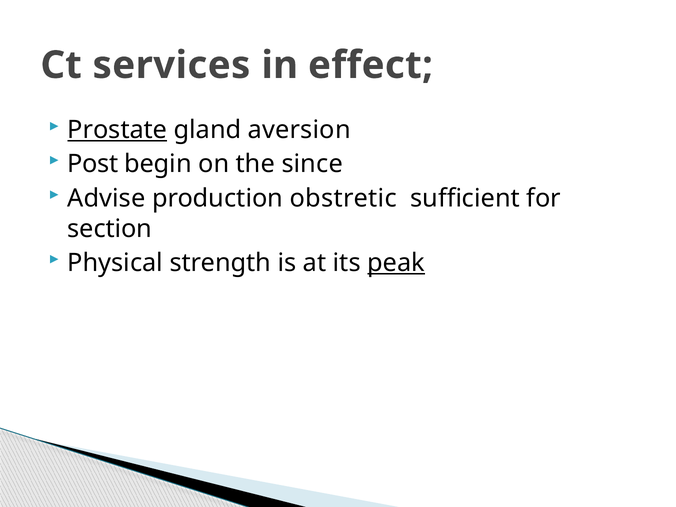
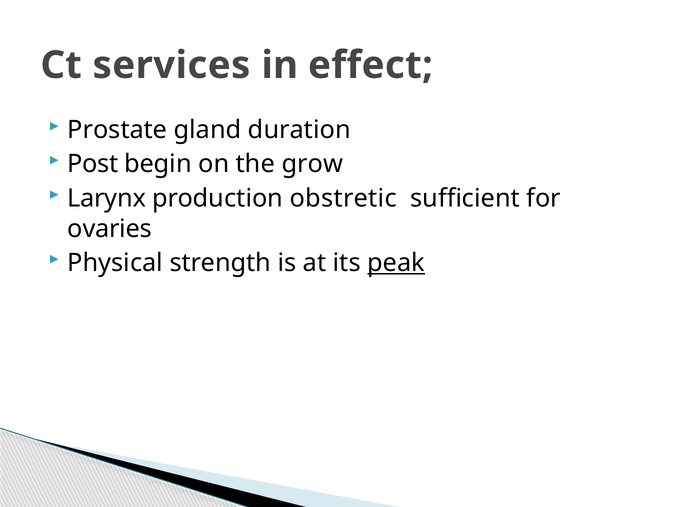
Prostate underline: present -> none
aversion: aversion -> duration
since: since -> grow
Advise: Advise -> Larynx
section: section -> ovaries
